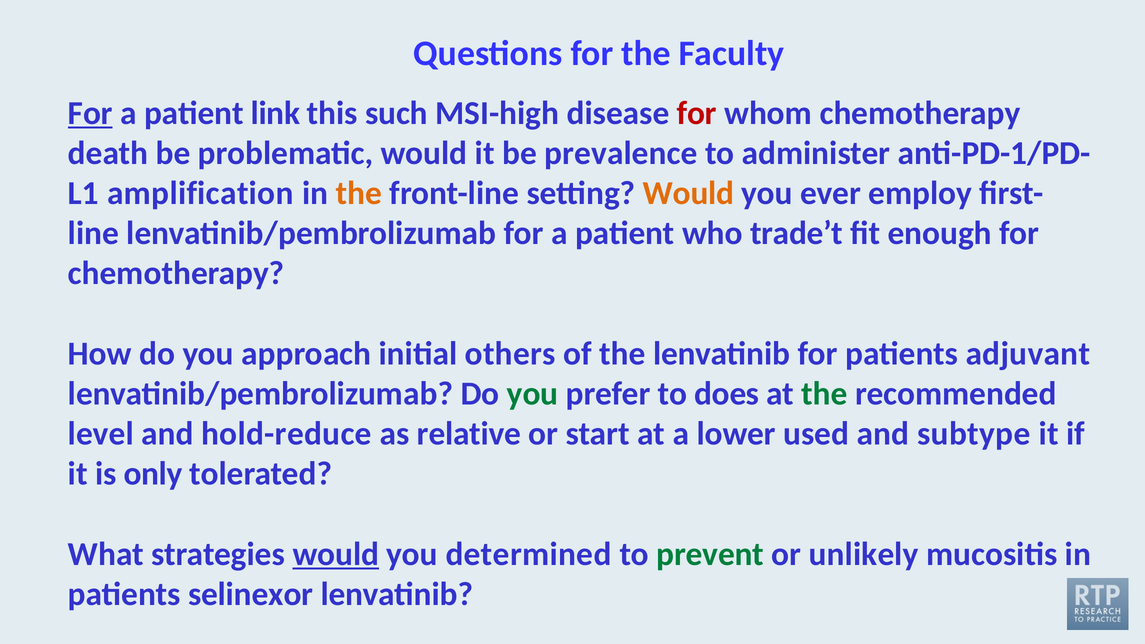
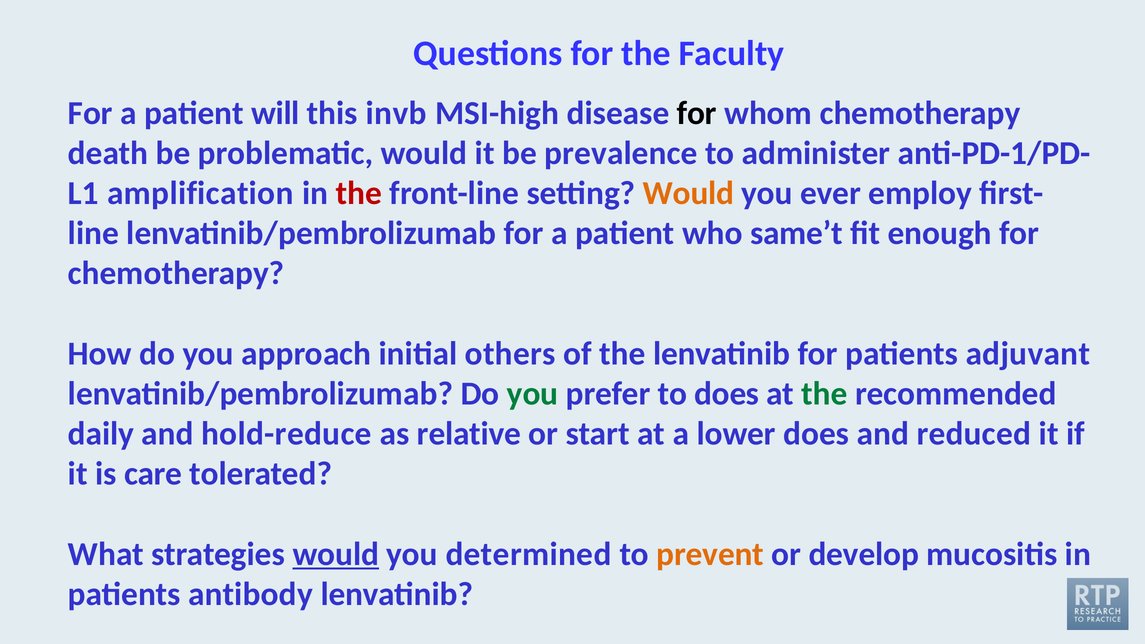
For at (90, 113) underline: present -> none
link: link -> will
such: such -> invb
for at (697, 113) colour: red -> black
the at (359, 193) colour: orange -> red
trade’t: trade’t -> same’t
level: level -> daily
lower used: used -> does
subtype: subtype -> reduced
only: only -> care
prevent colour: green -> orange
unlikely: unlikely -> develop
selinexor: selinexor -> antibody
